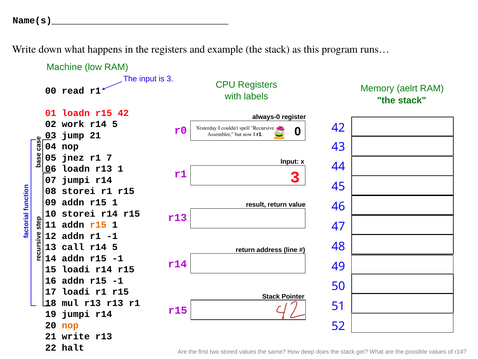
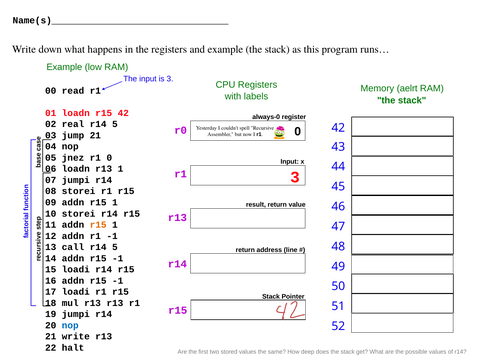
Machine at (64, 67): Machine -> Example
work: work -> real
r1 7: 7 -> 0
nop at (70, 325) colour: orange -> blue
